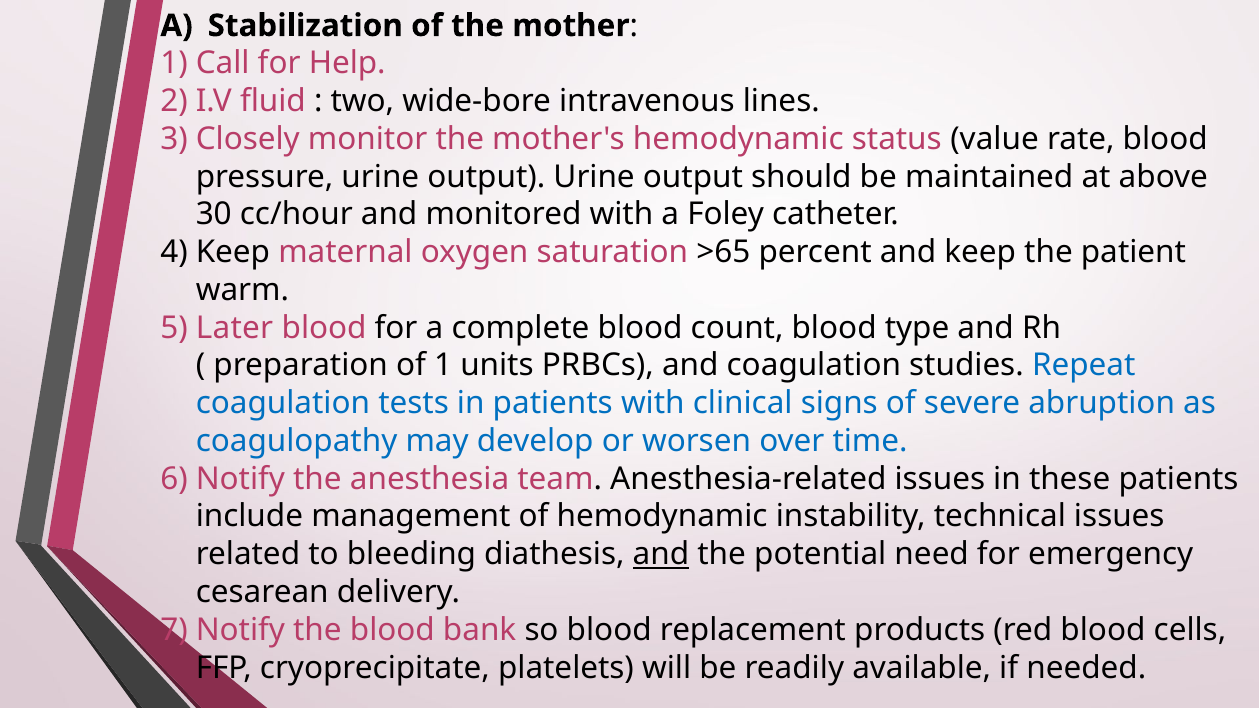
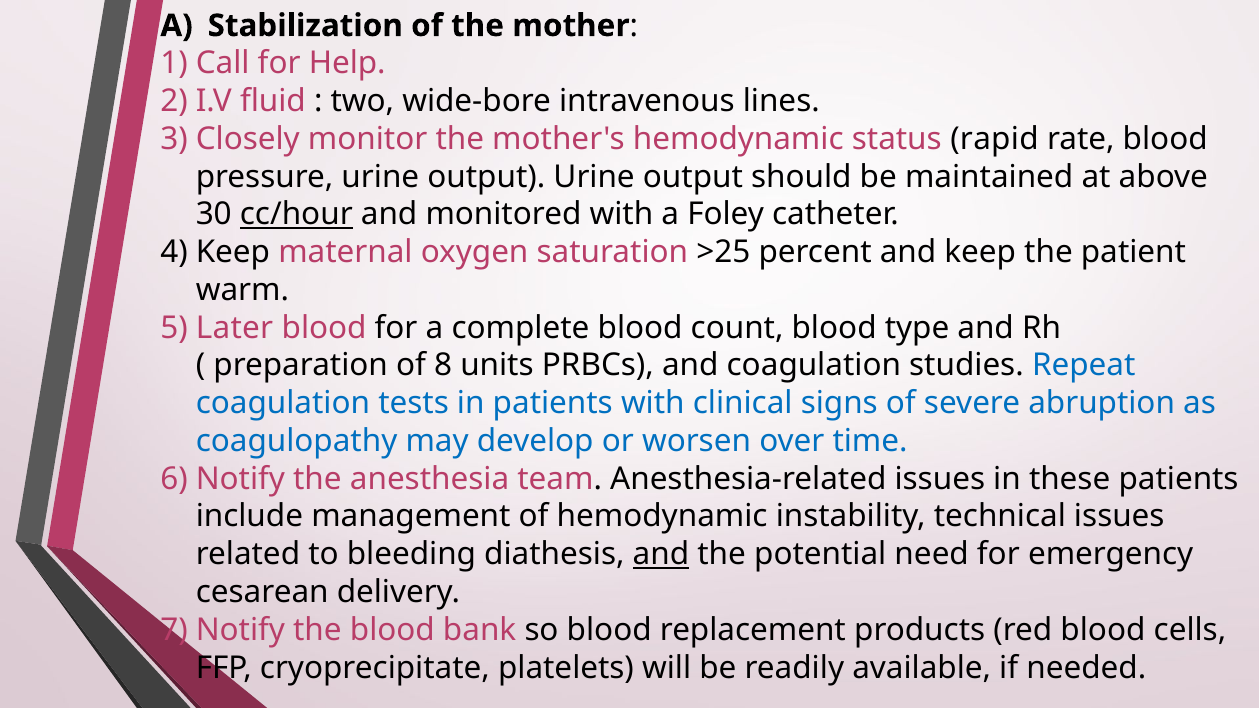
value: value -> rapid
cc/hour underline: none -> present
>65: >65 -> >25
of 1: 1 -> 8
